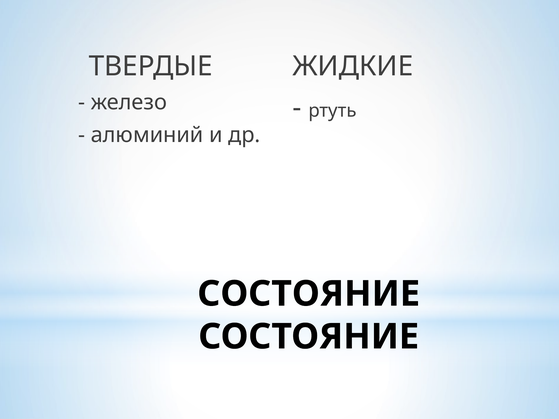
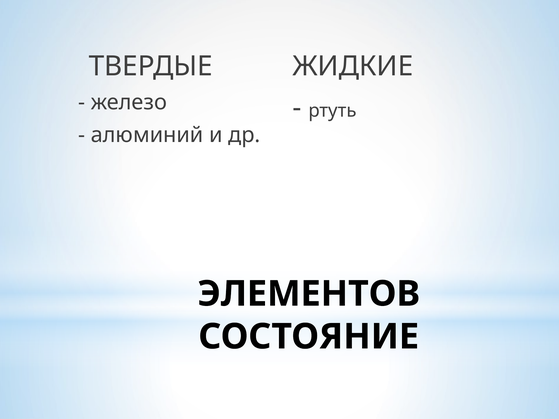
СОСТОЯНИЕ at (309, 294): СОСТОЯНИЕ -> ЭЛЕМЕНТОВ
